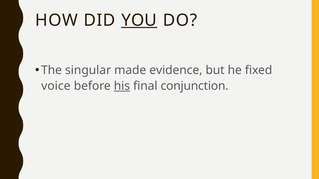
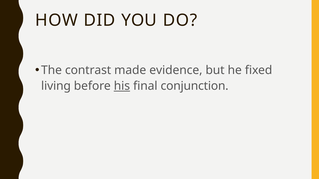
YOU underline: present -> none
singular: singular -> contrast
voice: voice -> living
